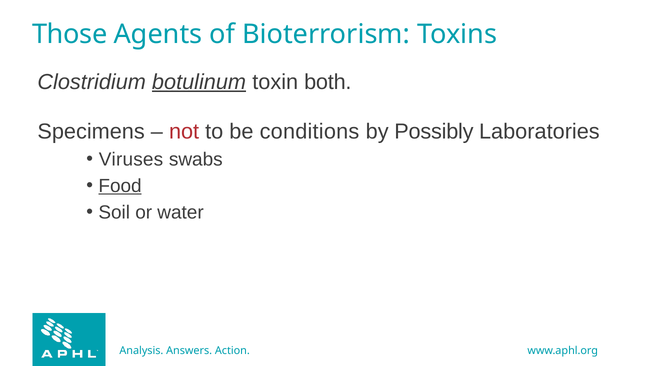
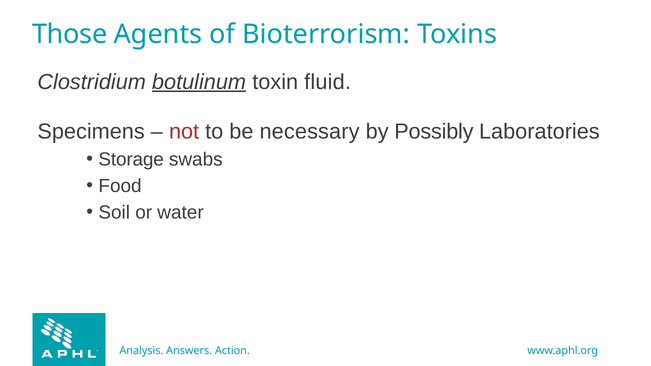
both: both -> fluid
conditions: conditions -> necessary
Viruses: Viruses -> Storage
Food underline: present -> none
